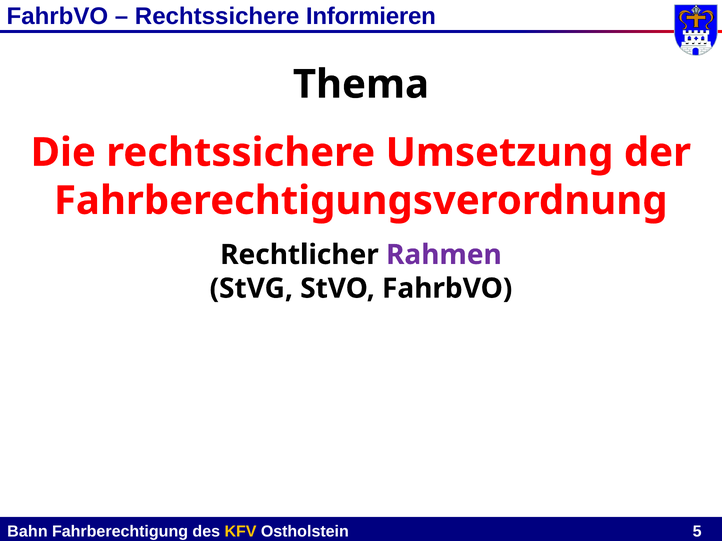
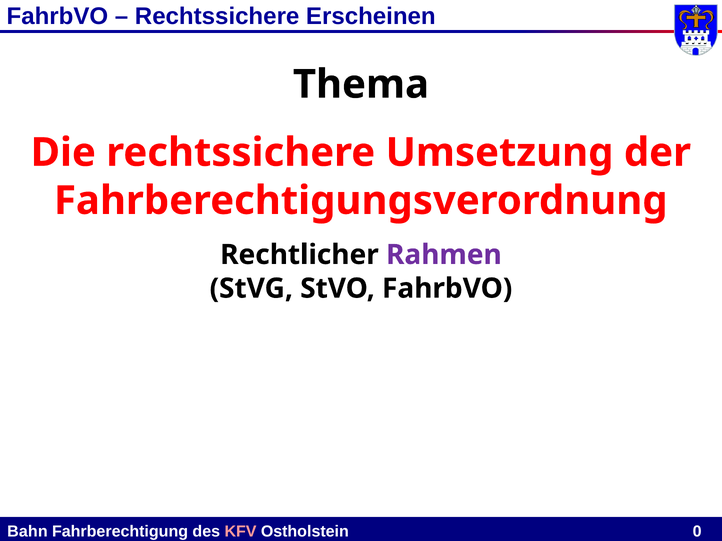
Informieren: Informieren -> Erscheinen
KFV colour: yellow -> pink
5: 5 -> 0
